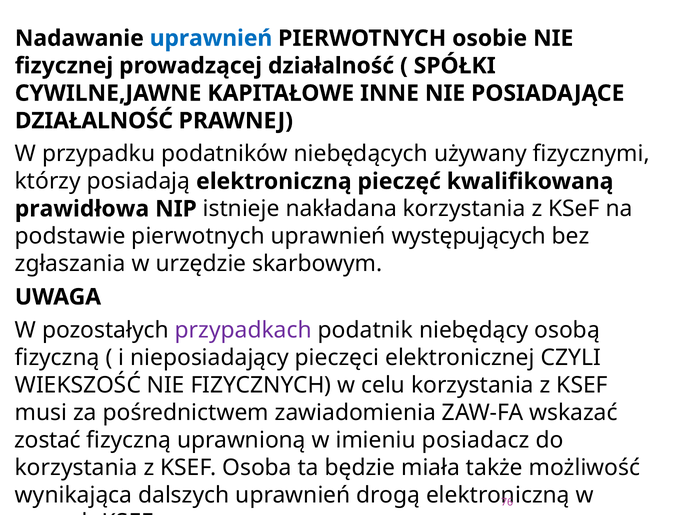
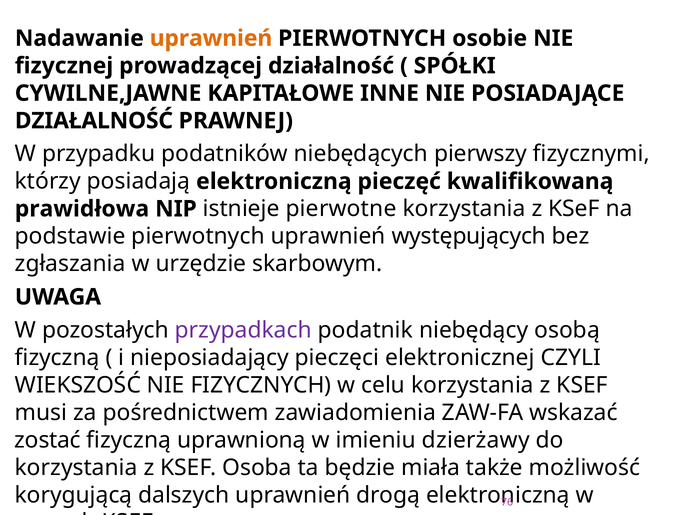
uprawnień at (211, 38) colour: blue -> orange
używany: używany -> pierwszy
nakładana: nakładana -> pierwotne
posiadacz: posiadacz -> dzierżawy
wynikająca: wynikająca -> korygującą
